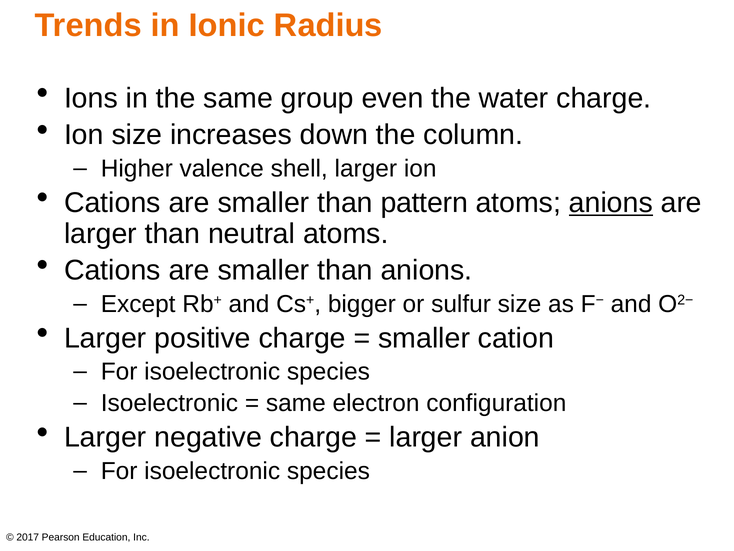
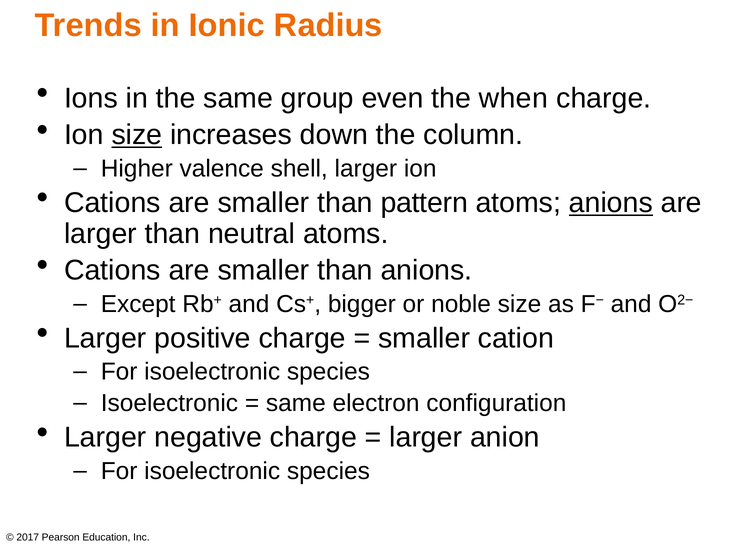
water: water -> when
size at (137, 135) underline: none -> present
sulfur: sulfur -> noble
